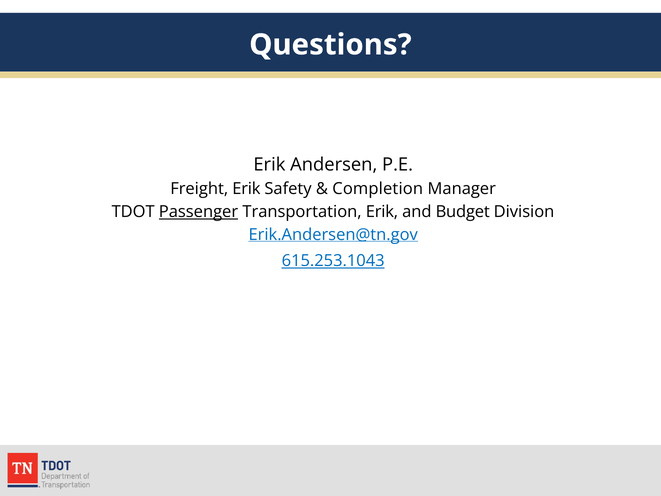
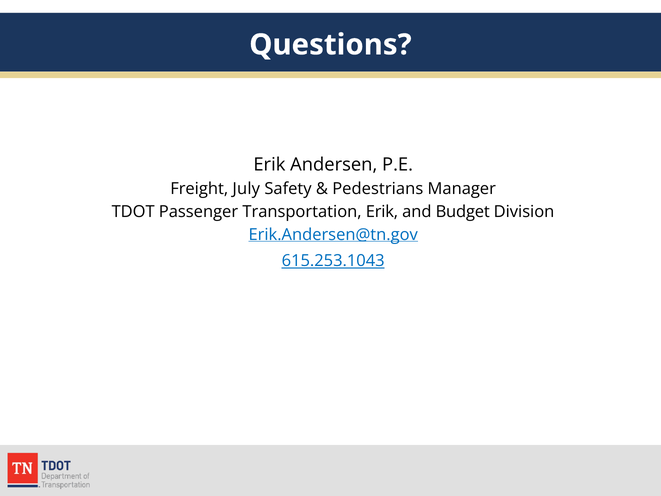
Freight Erik: Erik -> July
Completion: Completion -> Pedestrians
Passenger underline: present -> none
